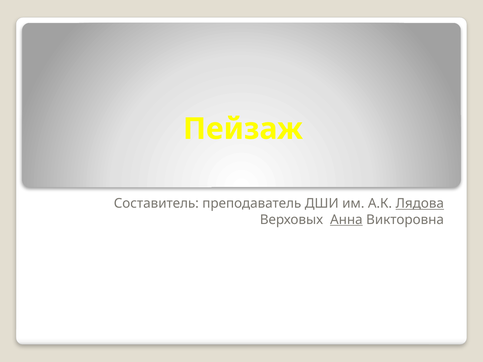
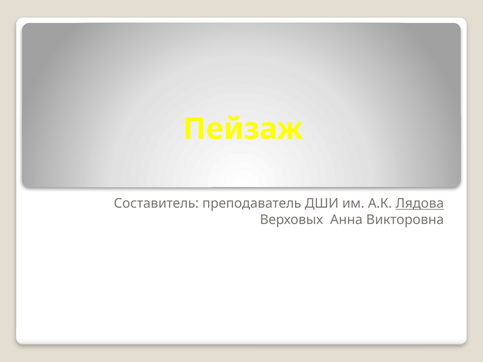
Анна underline: present -> none
